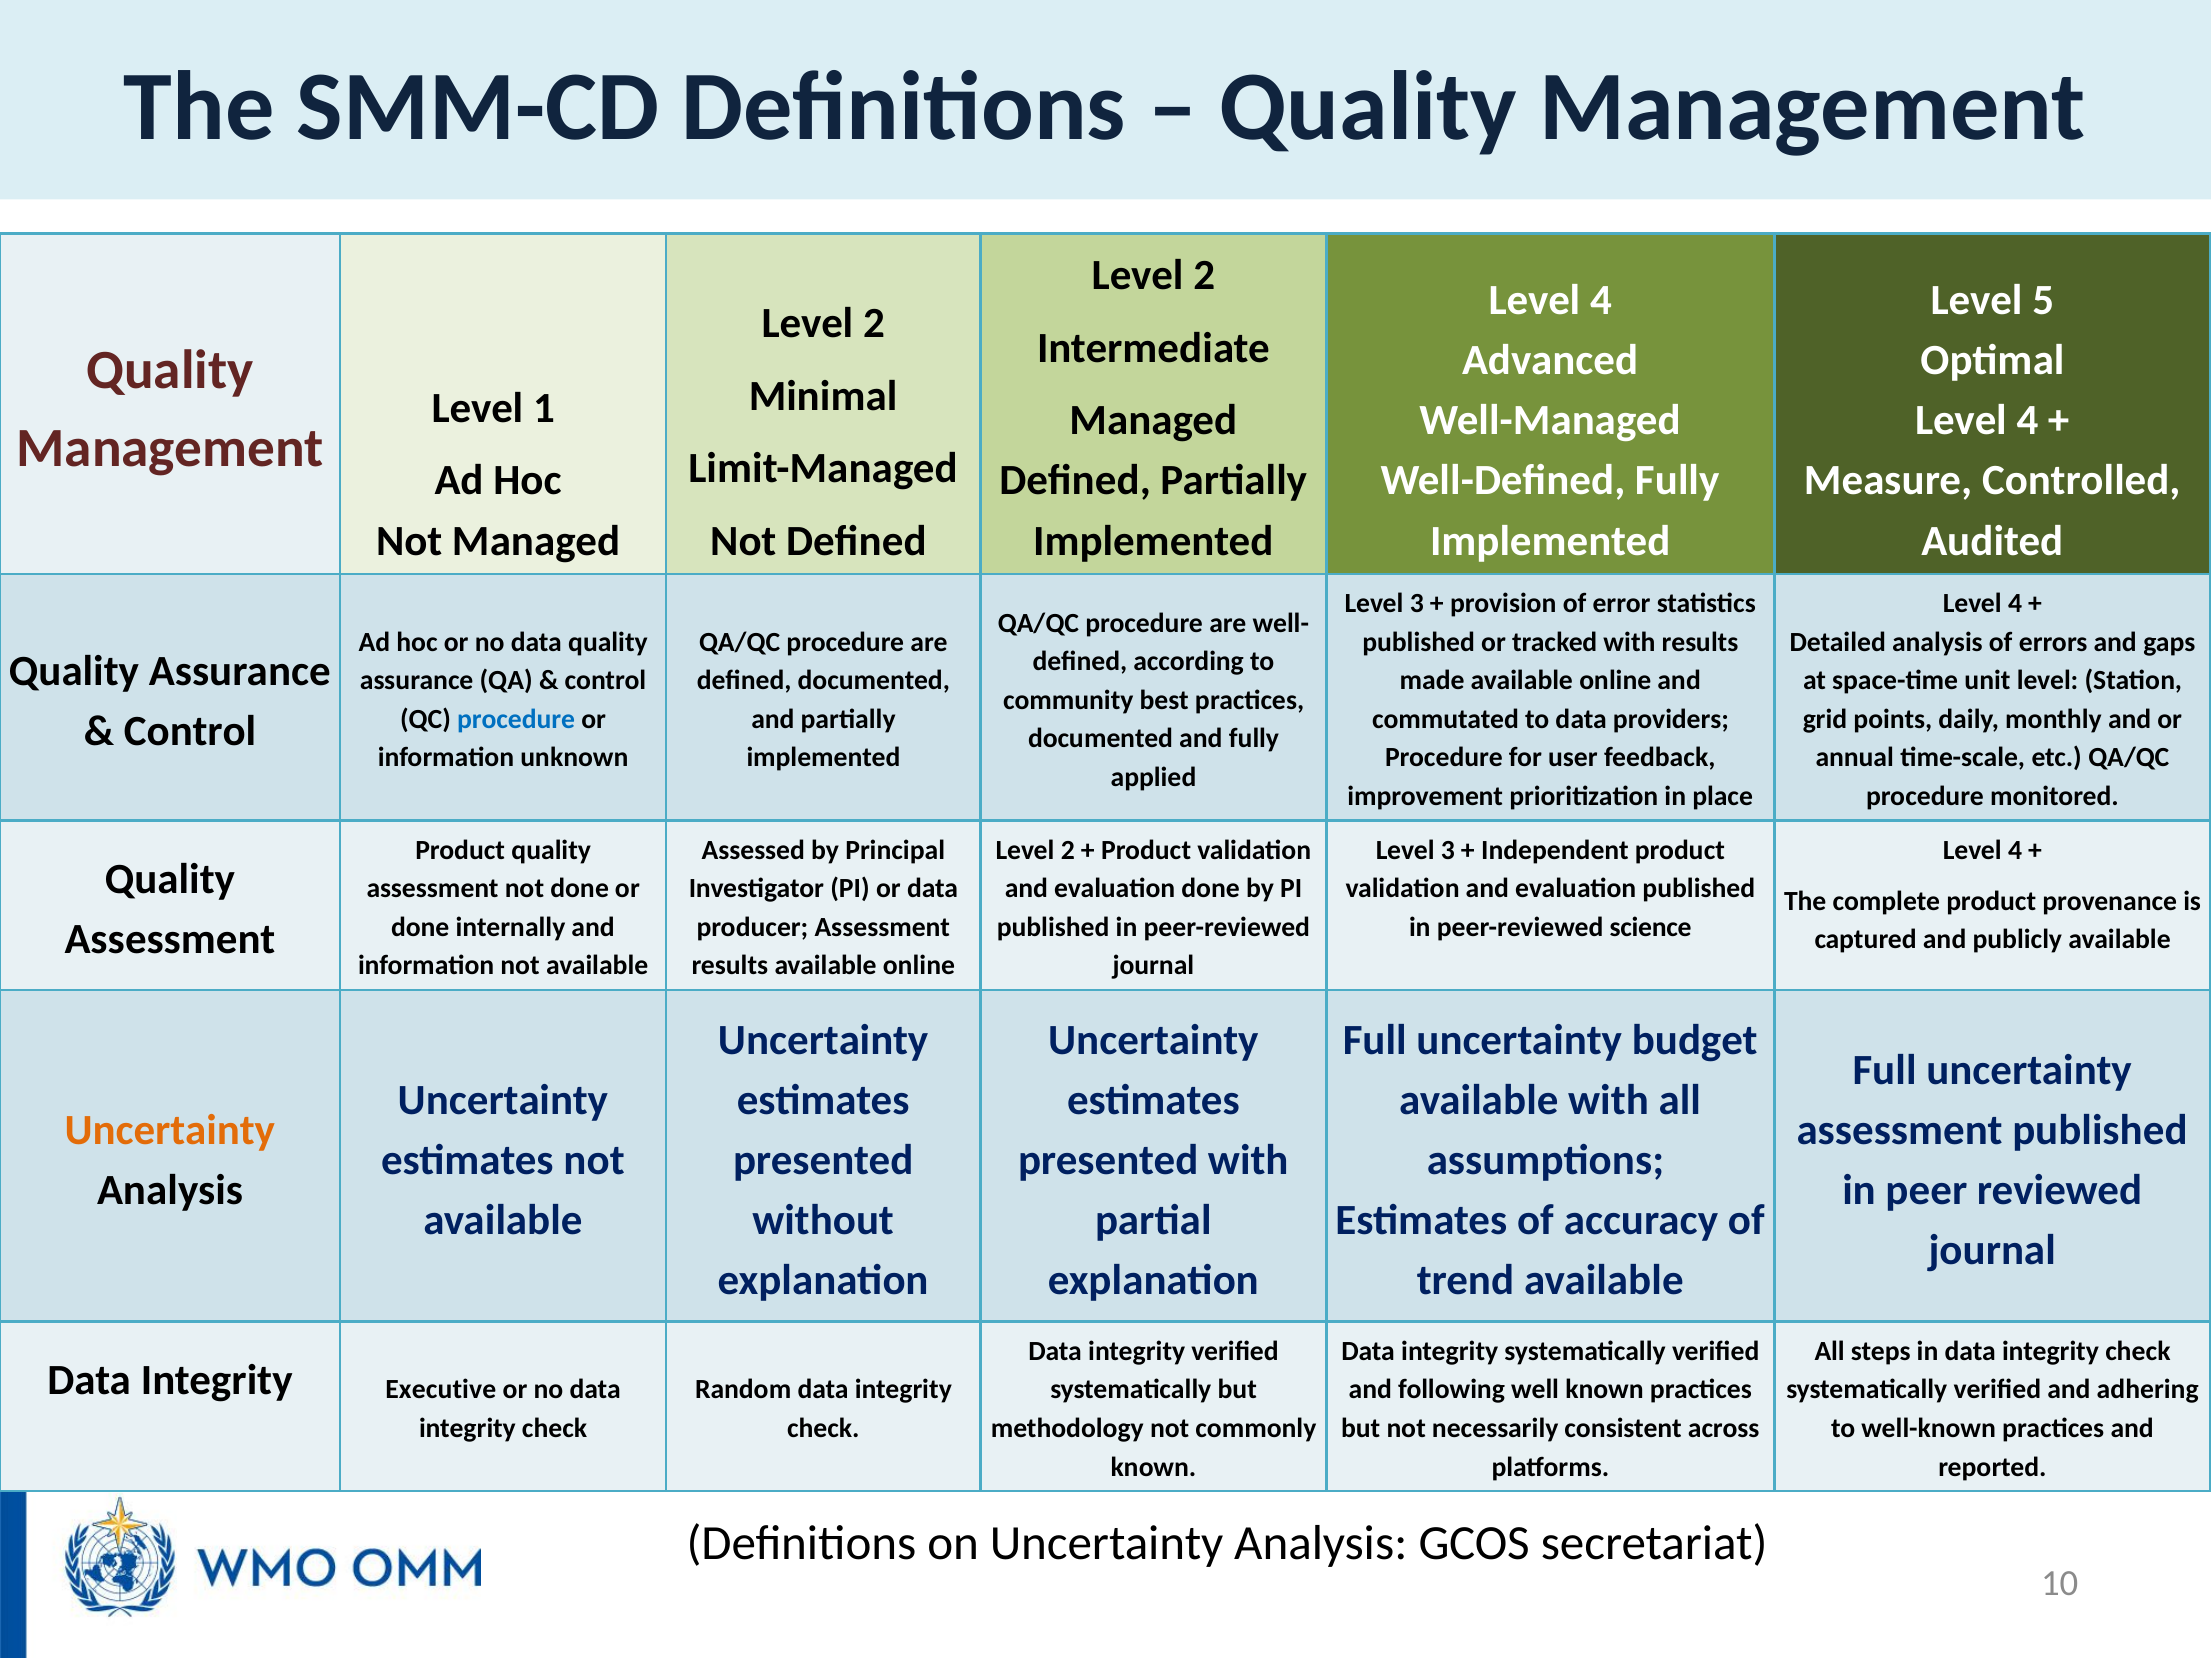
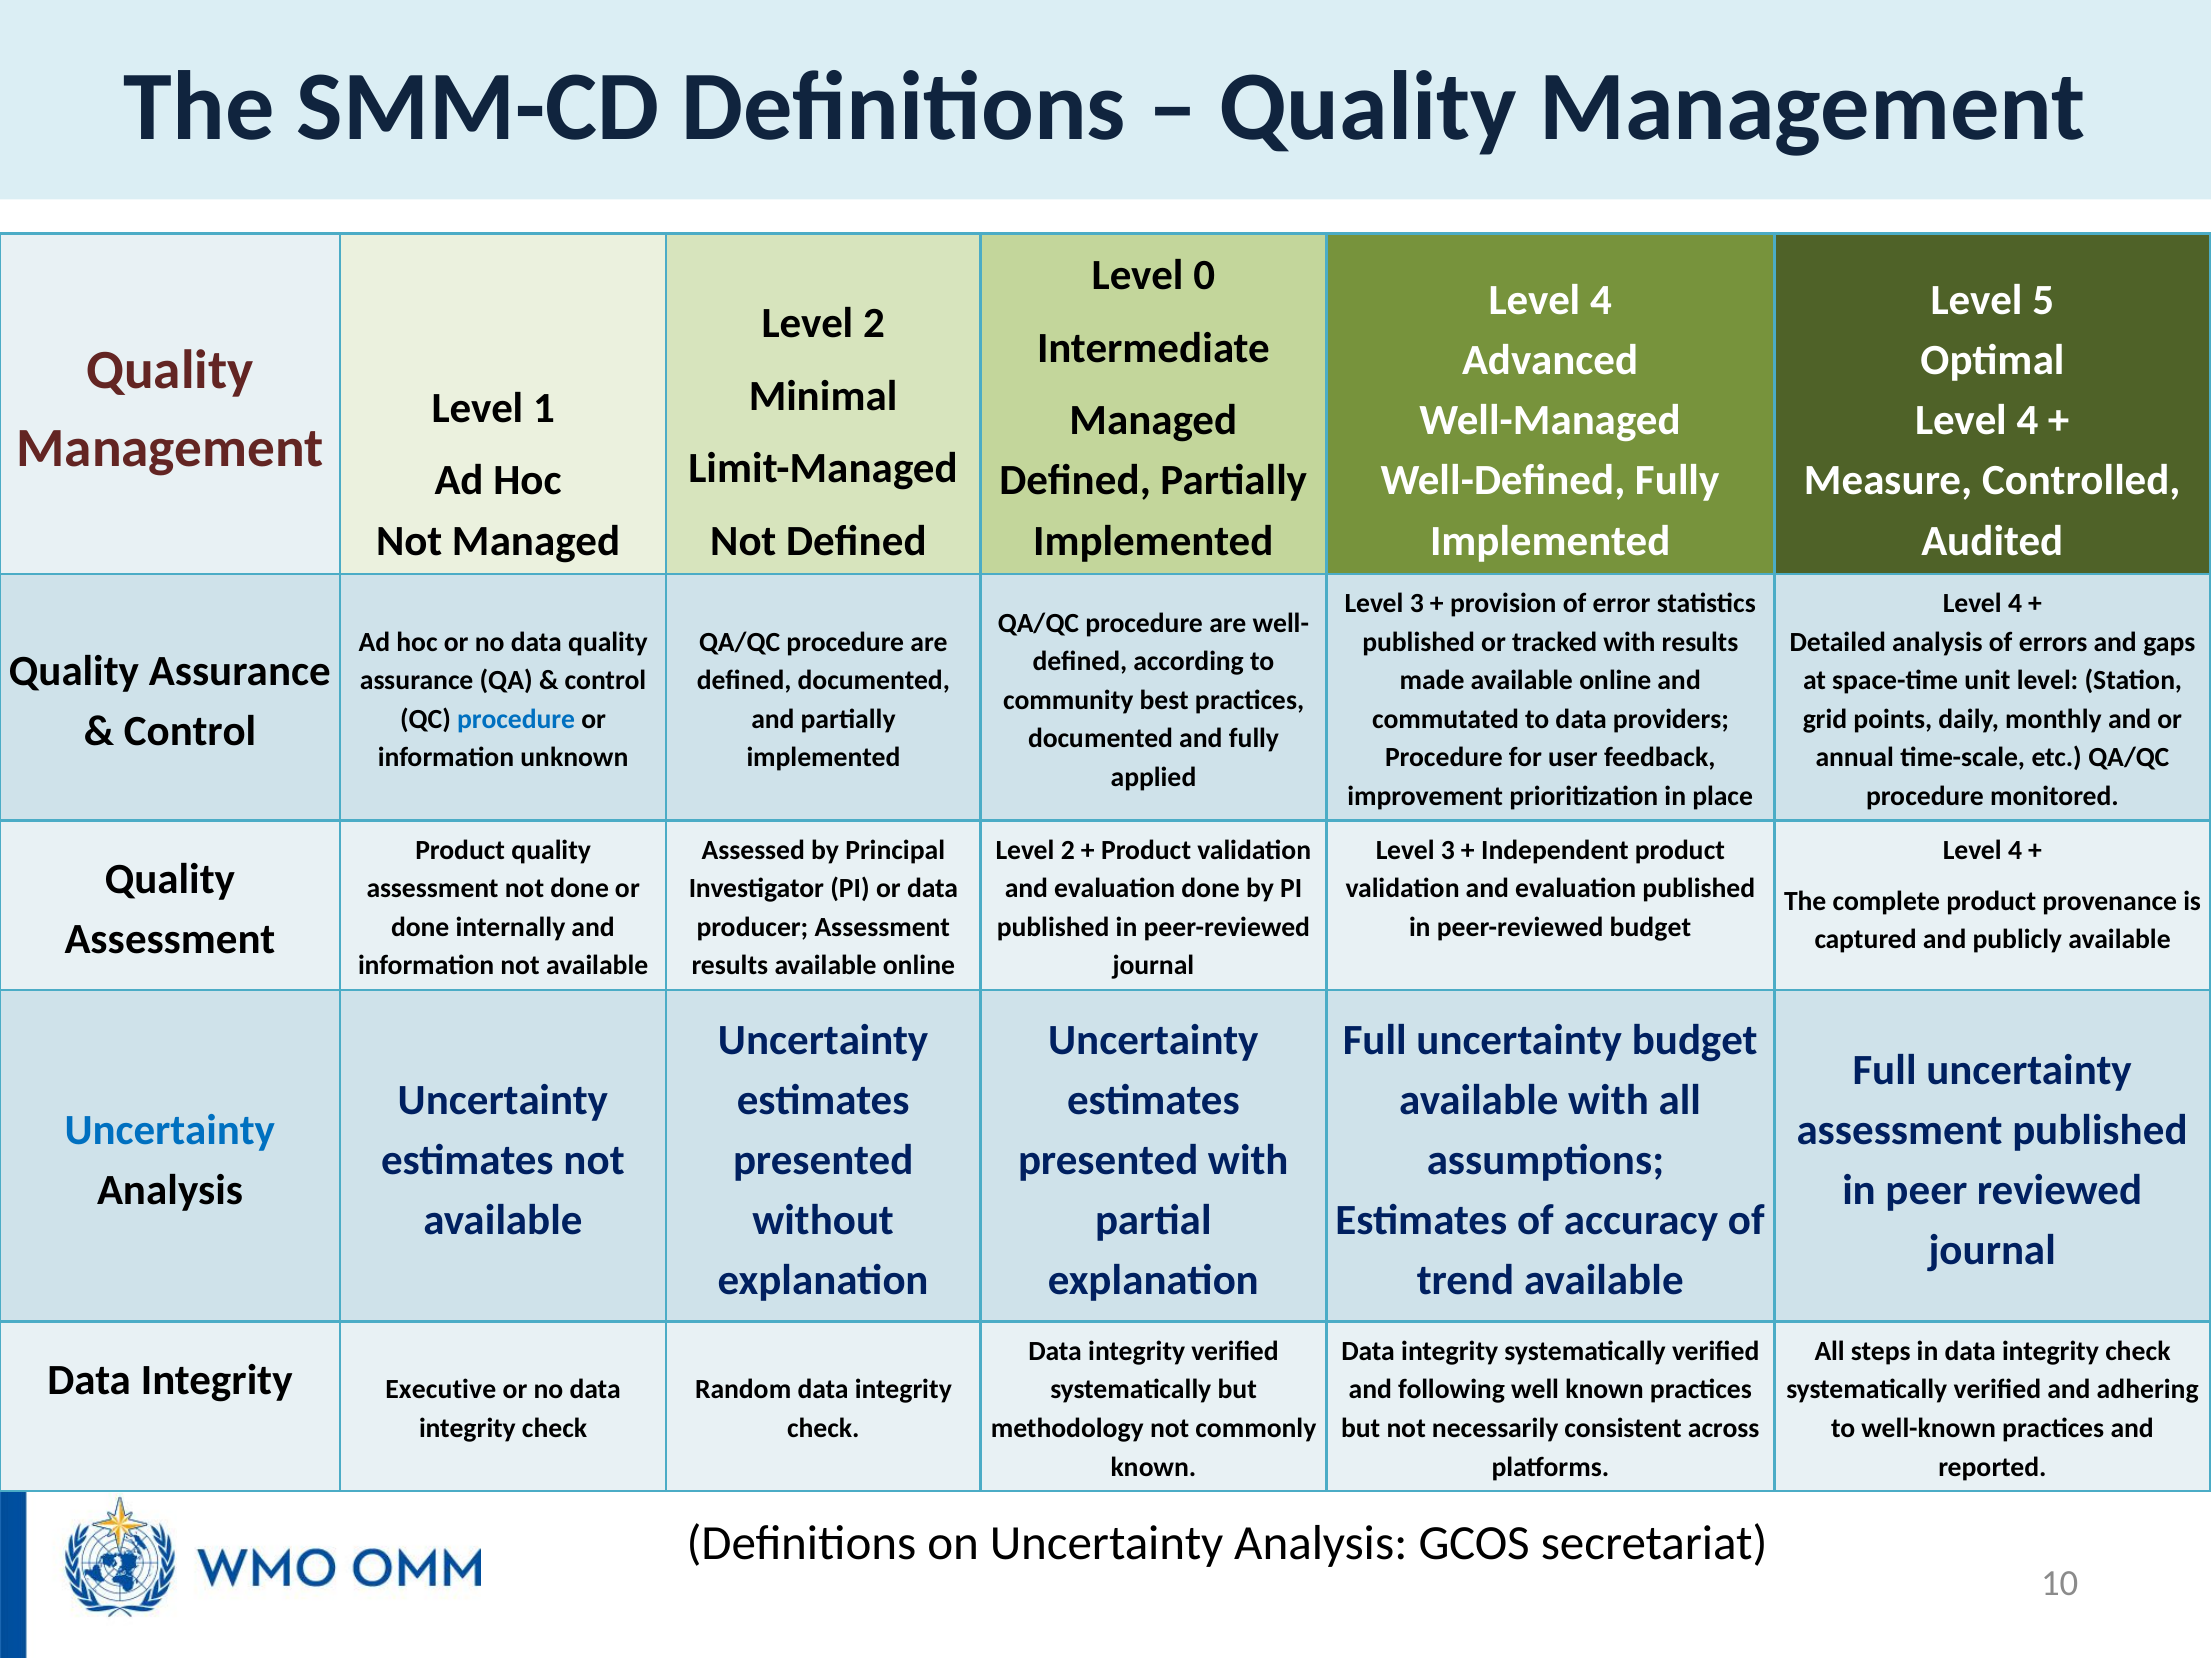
2 at (1204, 276): 2 -> 0
peer-reviewed science: science -> budget
Uncertainty at (170, 1130) colour: orange -> blue
